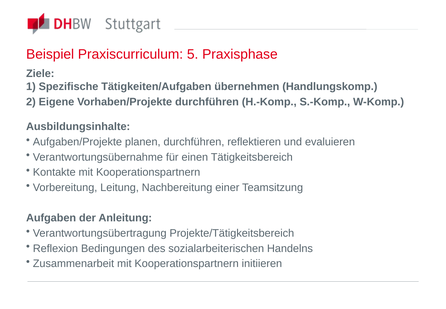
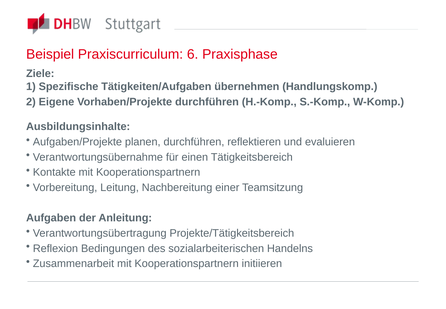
5: 5 -> 6
